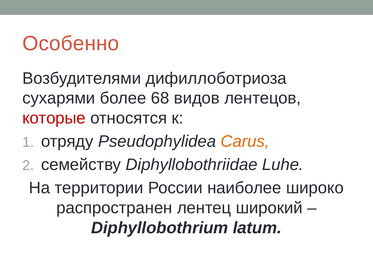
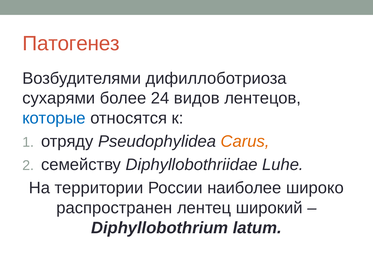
Особенно: Особенно -> Патогенез
68: 68 -> 24
которые colour: red -> blue
